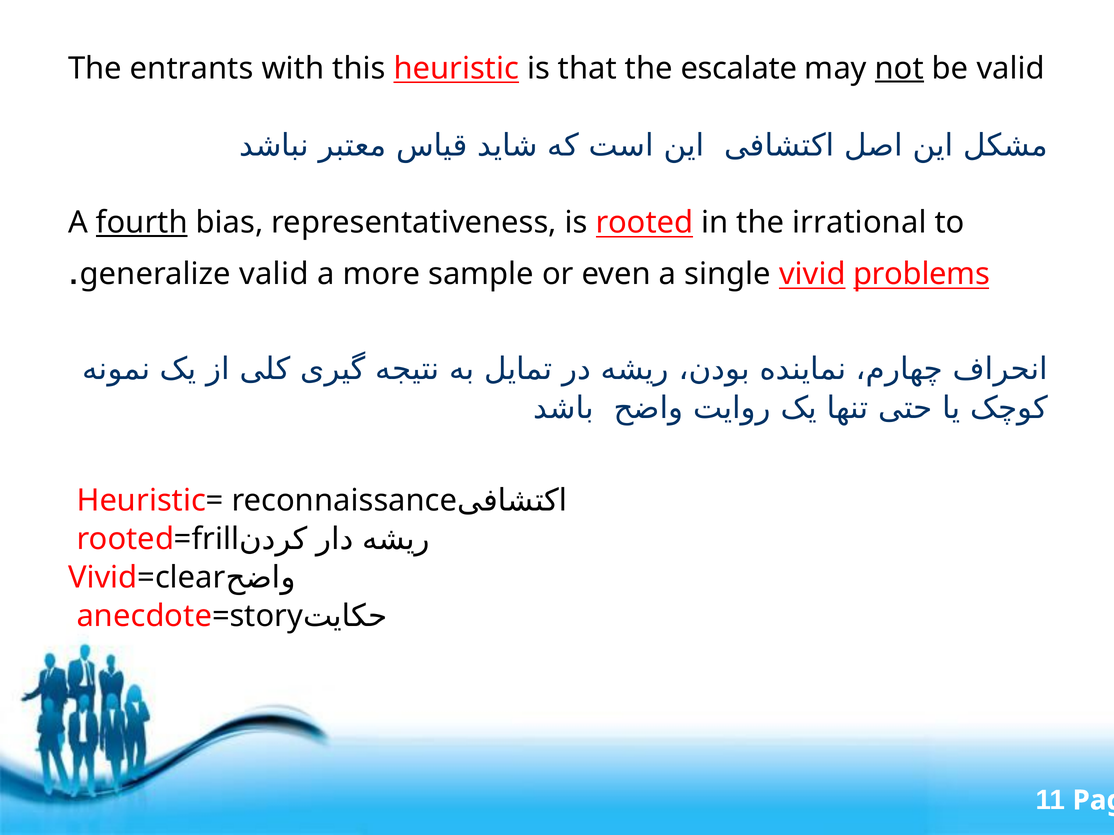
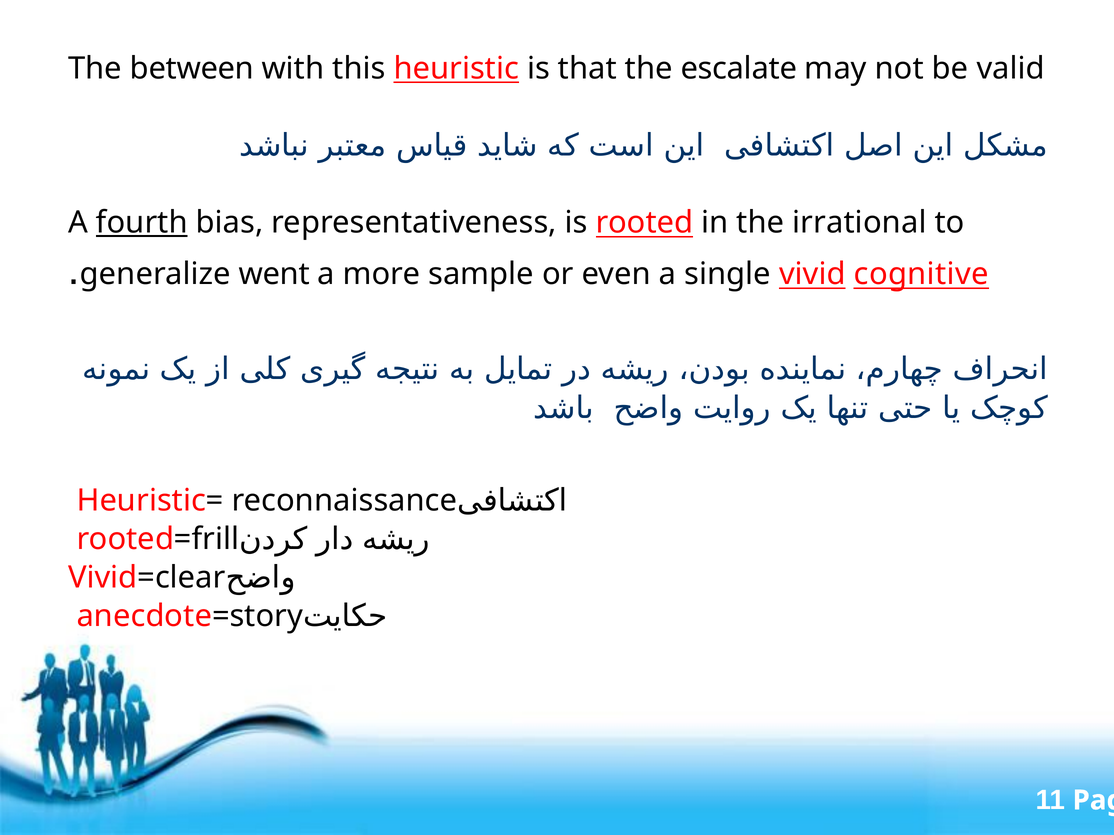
entrants: entrants -> between
not underline: present -> none
generalize valid: valid -> went
problems: problems -> cognitive
